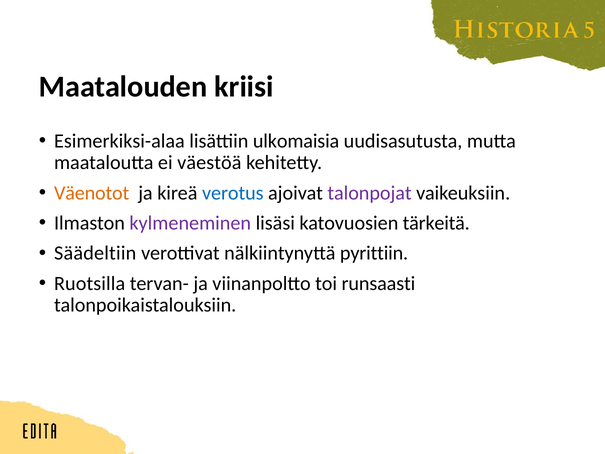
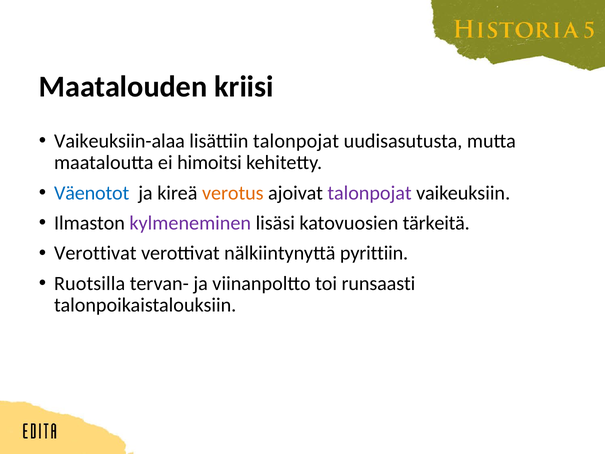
Esimerkiksi-alaa: Esimerkiksi-alaa -> Vaikeuksiin-alaa
lisättiin ulkomaisia: ulkomaisia -> talonpojat
väestöä: väestöä -> himoitsi
Väenotot colour: orange -> blue
verotus colour: blue -> orange
Säädeltiin at (95, 253): Säädeltiin -> Verottivat
